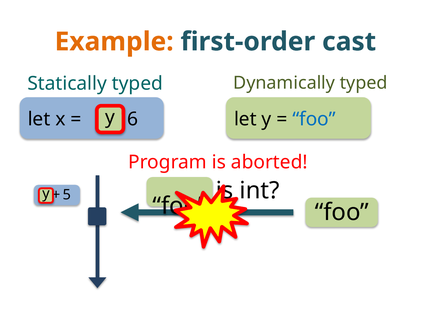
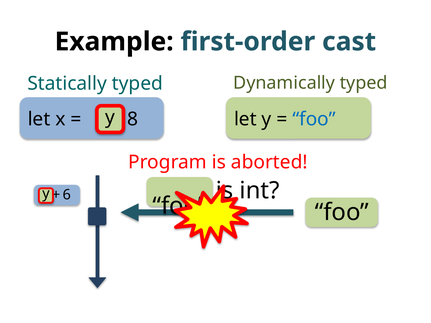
Example colour: orange -> black
6: 6 -> 8
5: 5 -> 6
